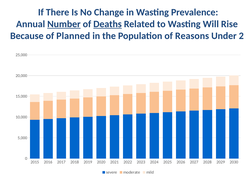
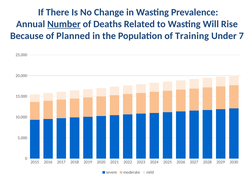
Deaths underline: present -> none
Reasons: Reasons -> Training
2: 2 -> 7
